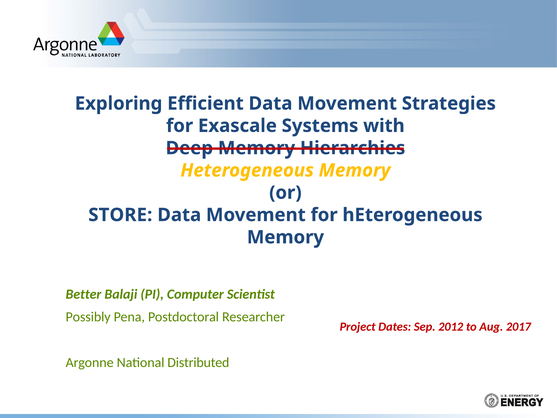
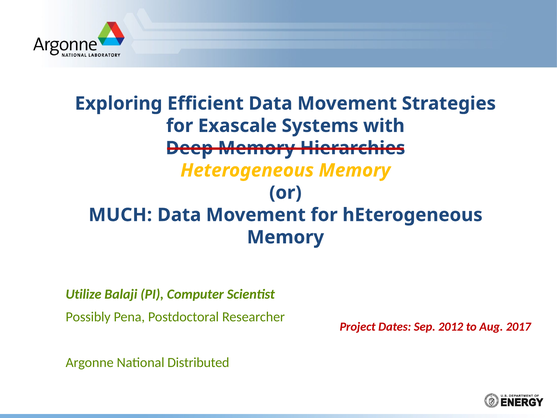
STORE: STORE -> MUCH
Better: Better -> Utilize
